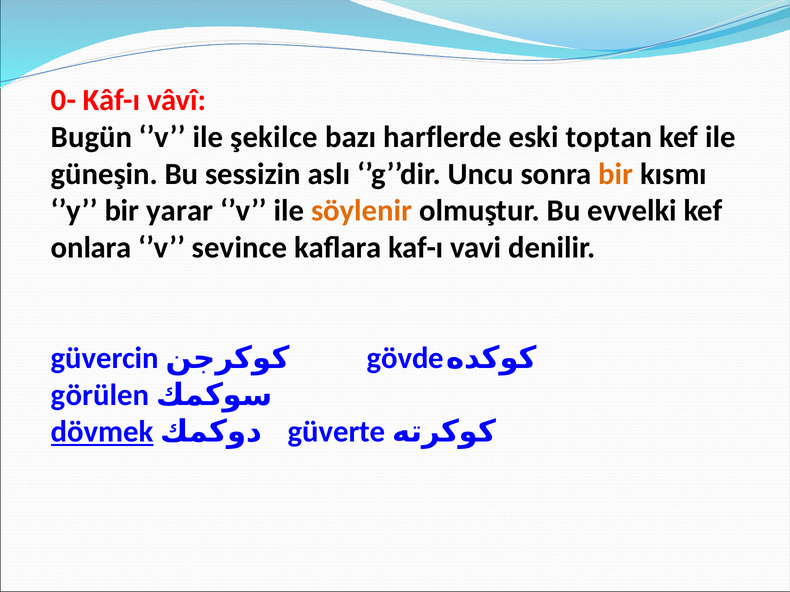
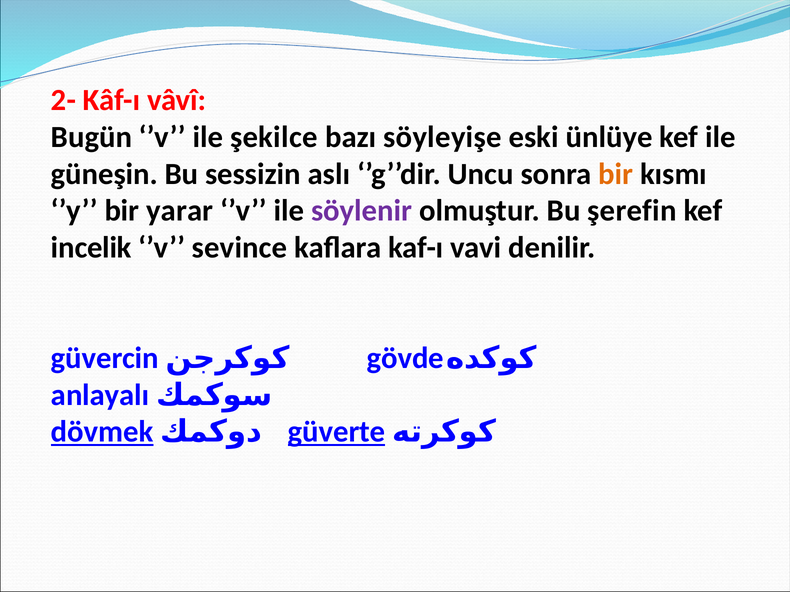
0-: 0- -> 2-
harflerde: harflerde -> söyleyişe
toptan: toptan -> ünlüye
söylenir colour: orange -> purple
evvelki: evvelki -> şerefin
onlara: onlara -> incelik
görülen: görülen -> anlayalı
güverte underline: none -> present
